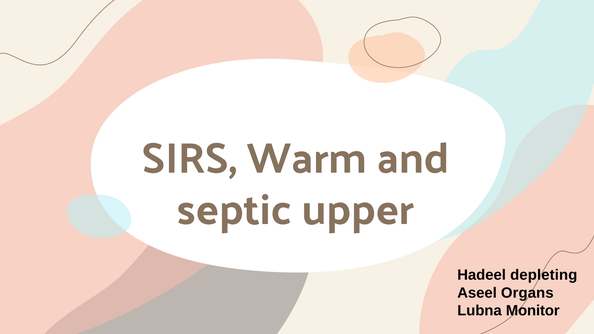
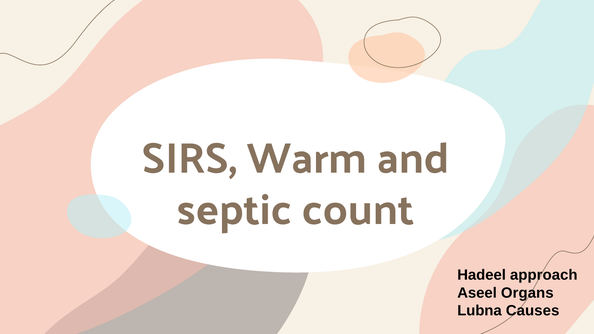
upper: upper -> count
depleting: depleting -> approach
Monitor: Monitor -> Causes
